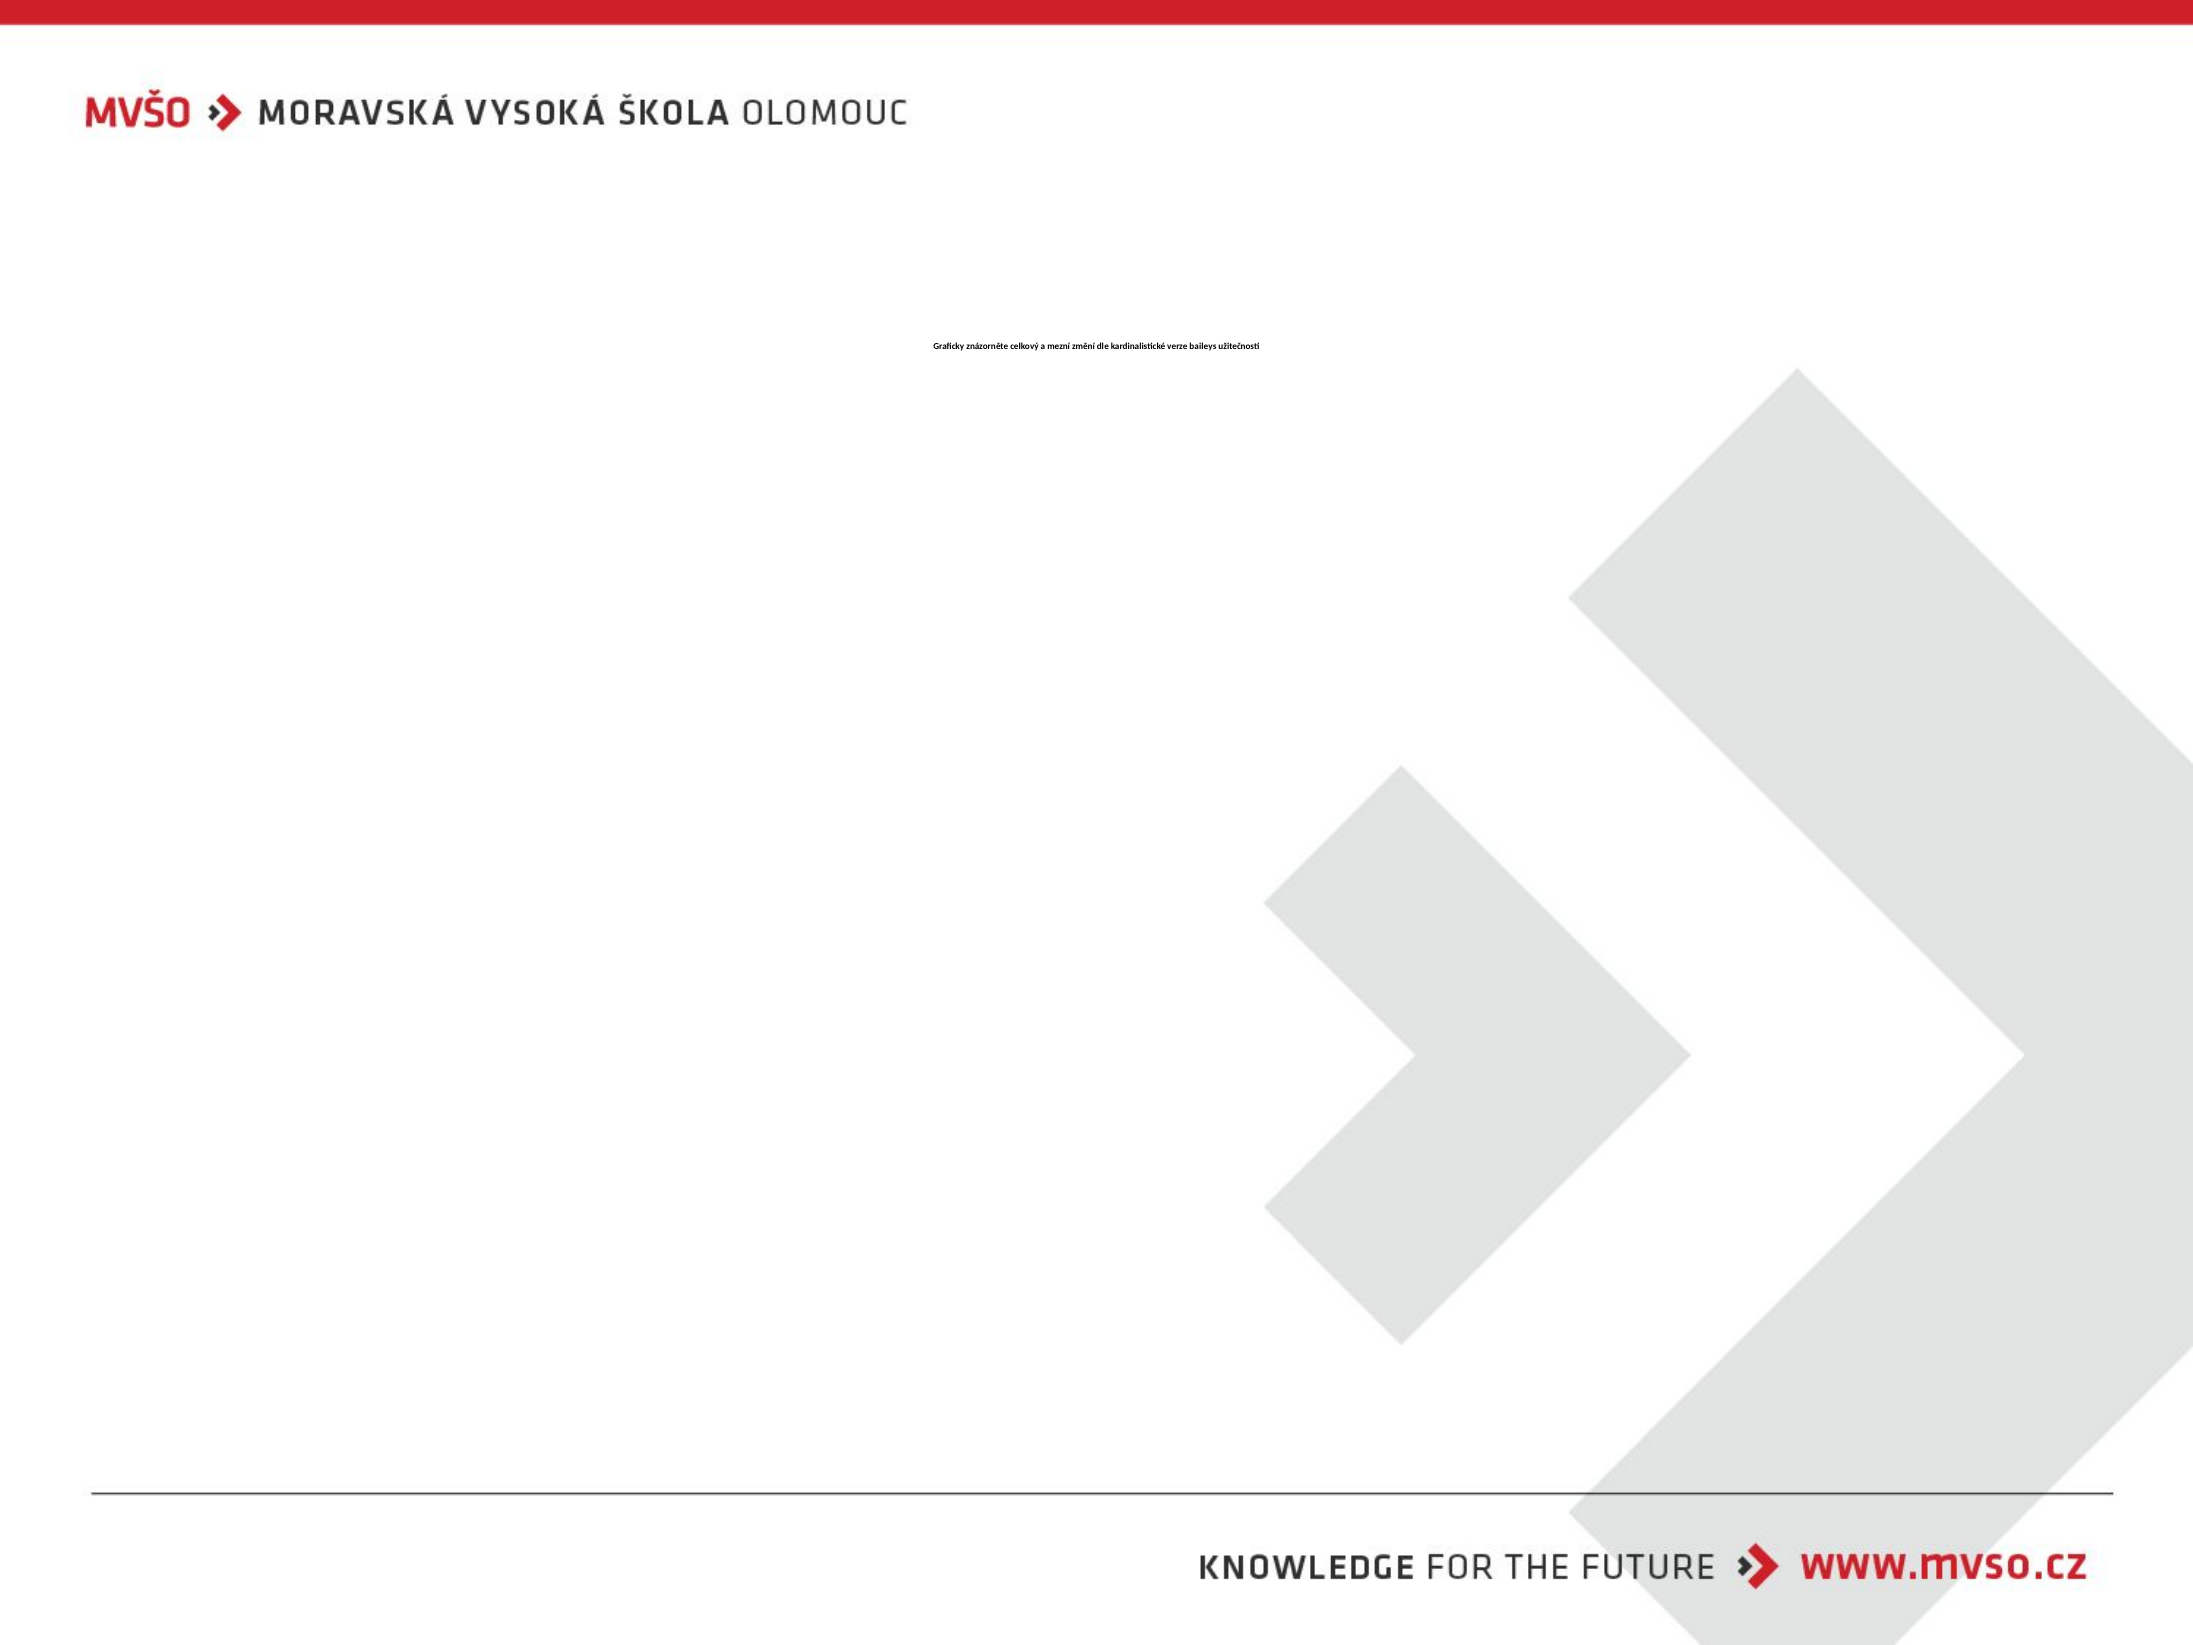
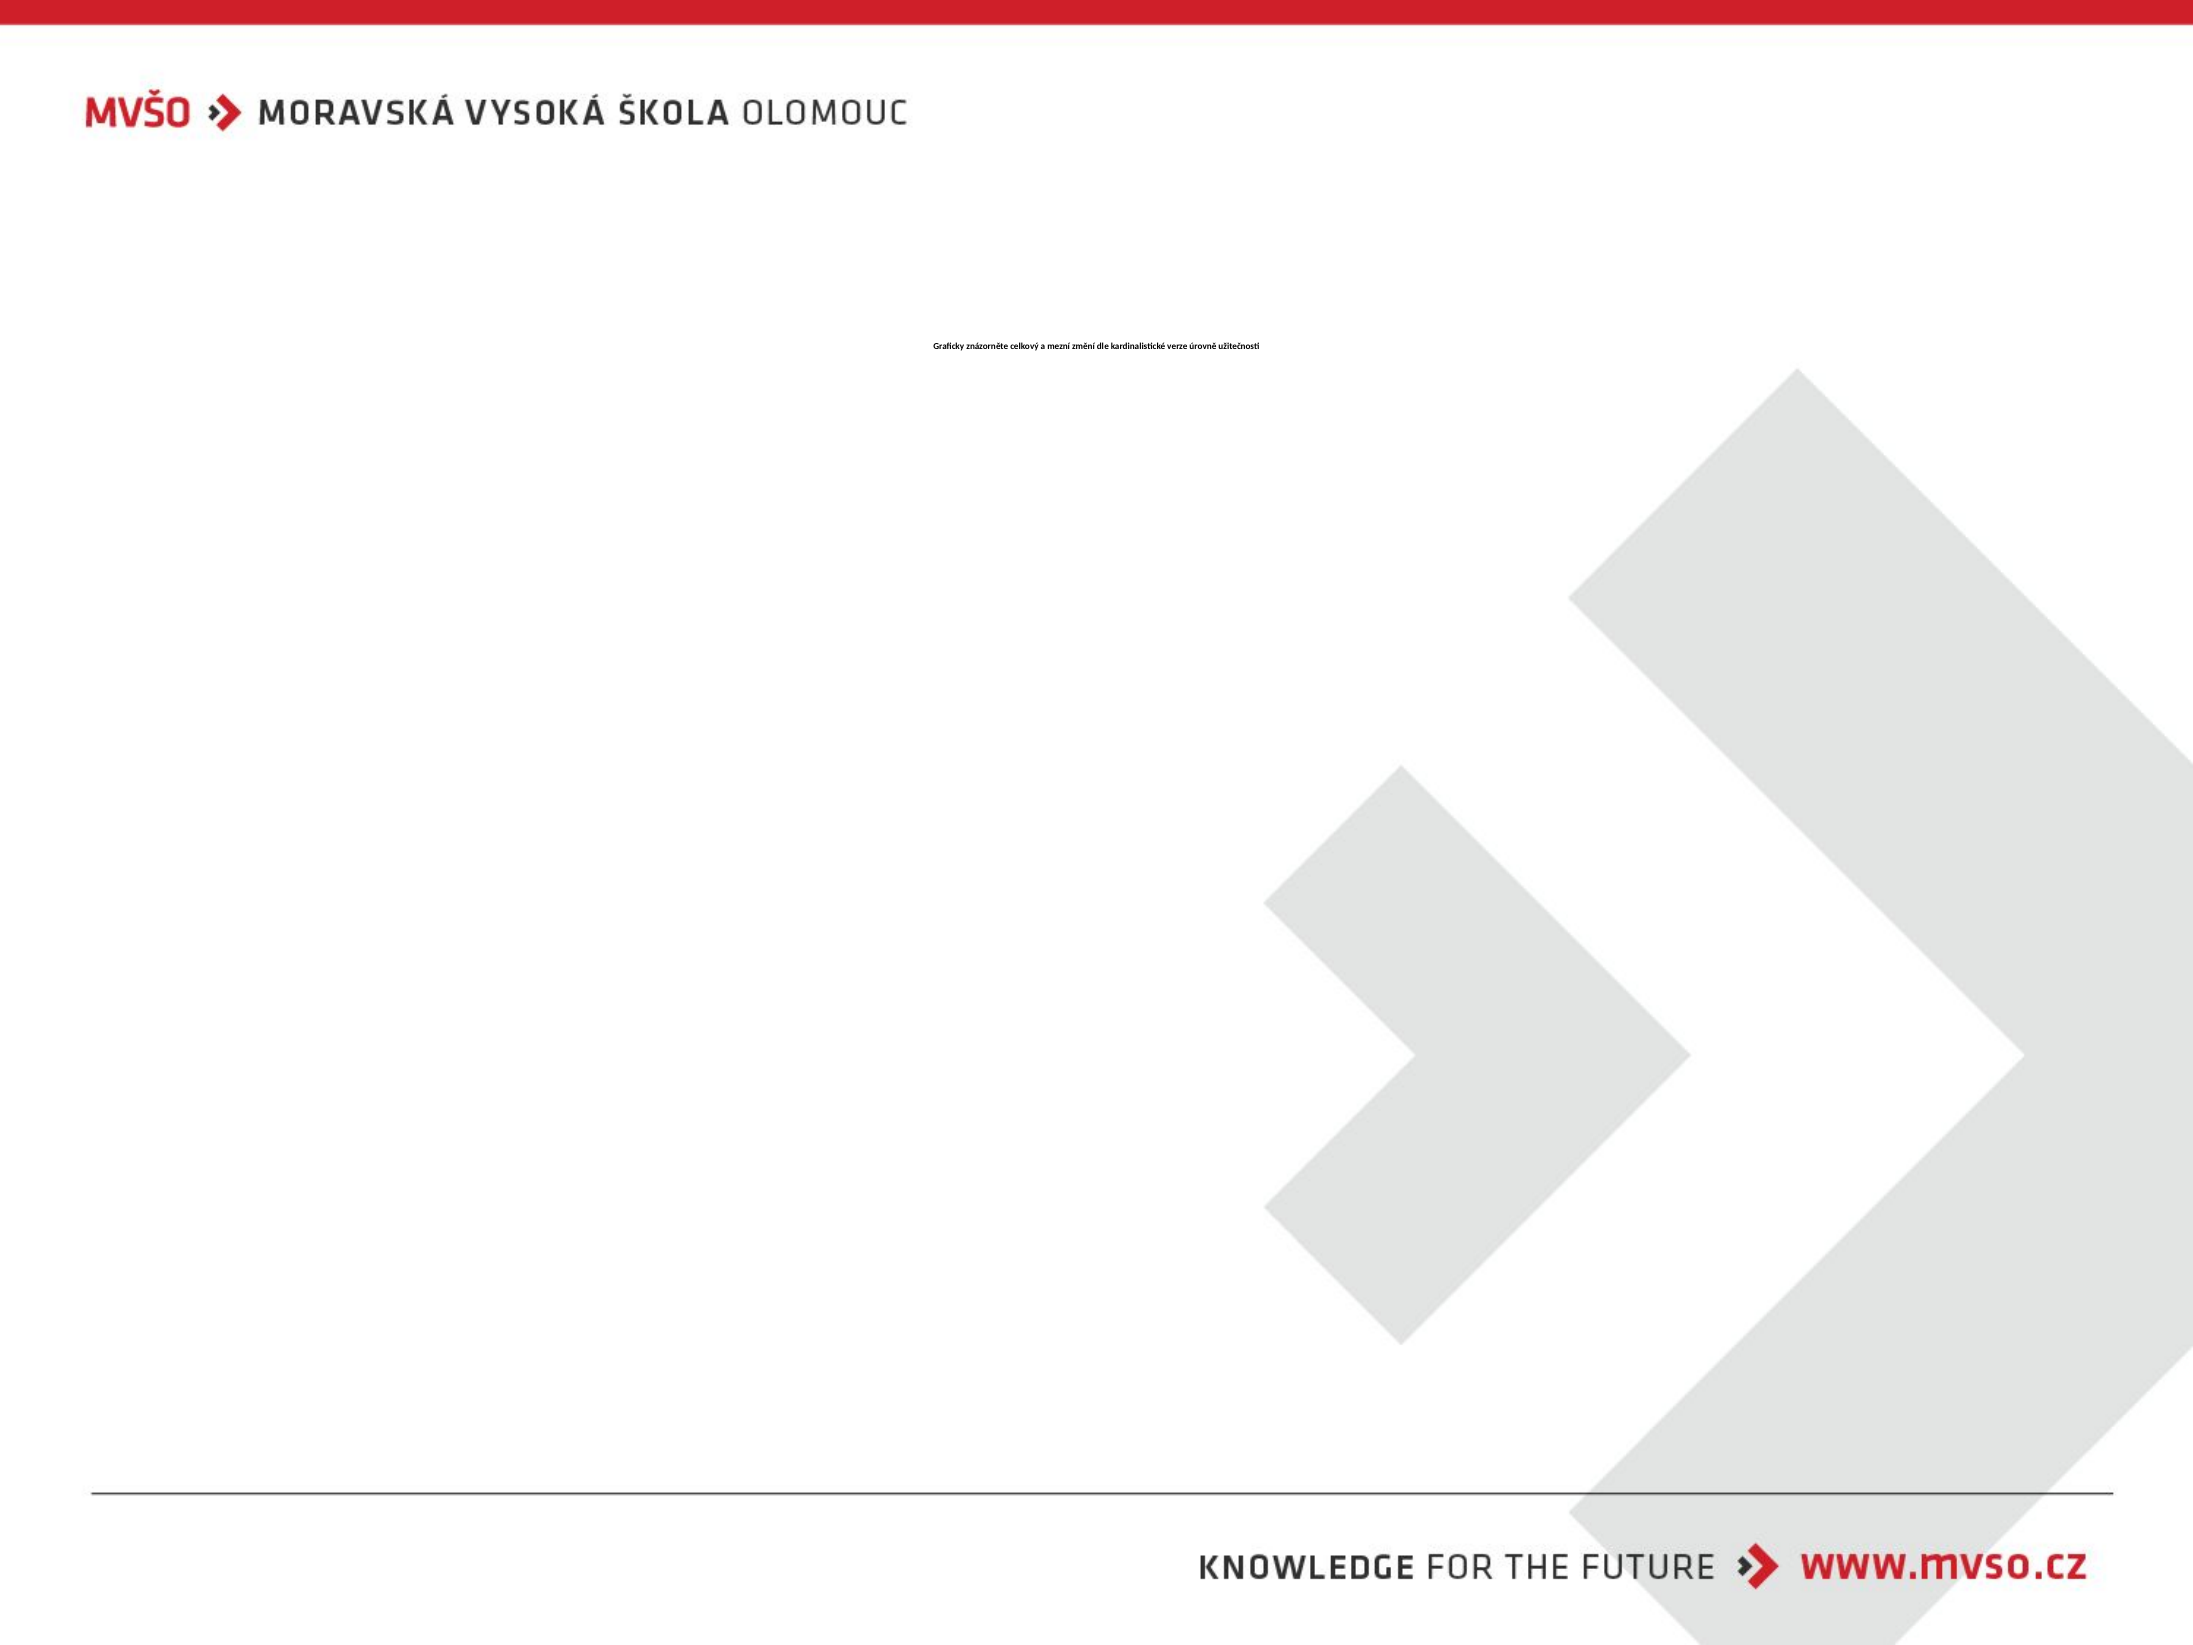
baileys: baileys -> úrovně
